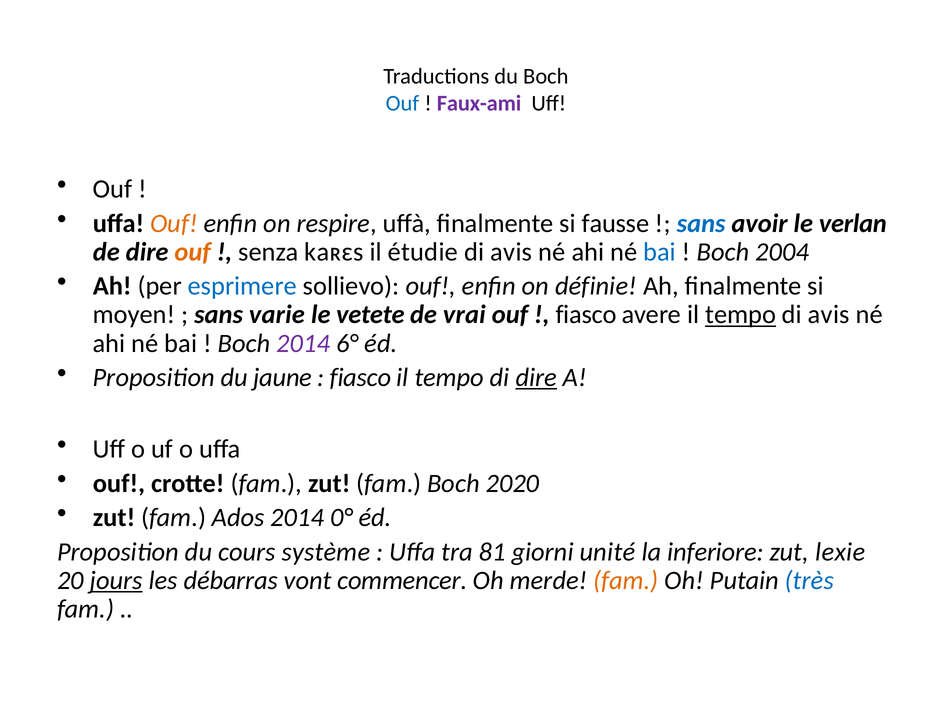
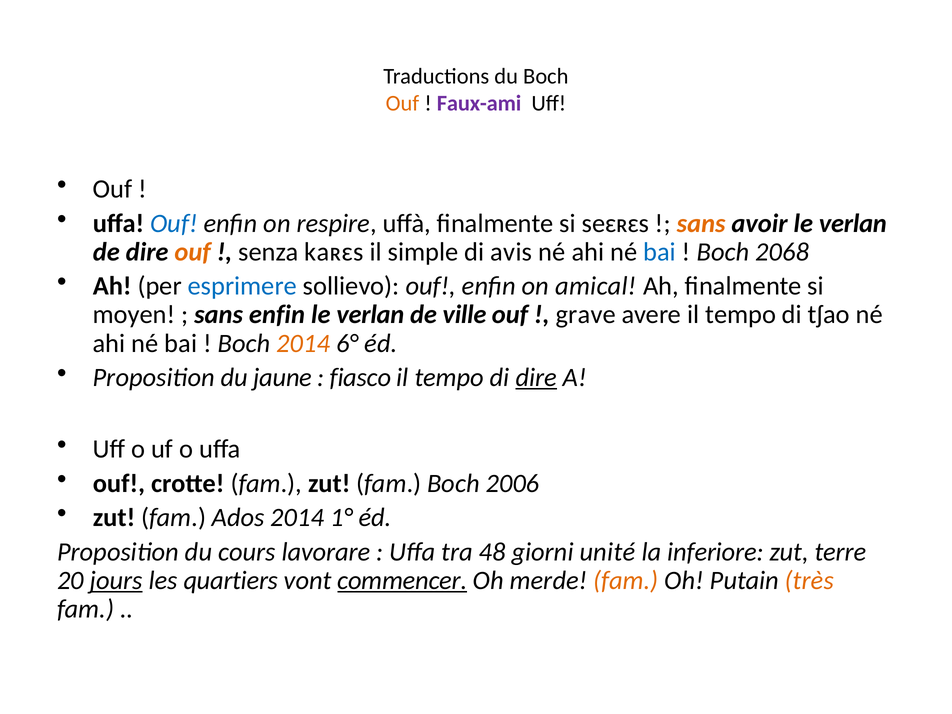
Ouf at (402, 103) colour: blue -> orange
Ouf at (174, 223) colour: orange -> blue
fausse: fausse -> seɛʀɛs
sans at (701, 223) colour: blue -> orange
étudie: étudie -> simple
2004: 2004 -> 2068
définie: définie -> amical
sans varie: varie -> enfin
vetete at (370, 315): vetete -> verlan
vrai: vrai -> ville
fiasco at (586, 315): fiasco -> grave
tempo at (741, 315) underline: present -> none
avis at (829, 315): avis -> tʃao
2014 at (303, 343) colour: purple -> orange
2020: 2020 -> 2006
0°: 0° -> 1°
système: système -> lavorare
81: 81 -> 48
lexie: lexie -> terre
débarras: débarras -> quartiers
commencer underline: none -> present
très colour: blue -> orange
